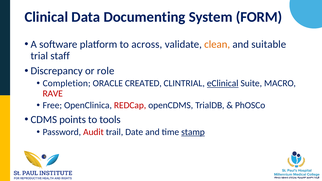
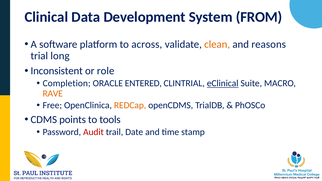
Documenting: Documenting -> Development
FORM: FORM -> FROM
suitable: suitable -> reasons
staff: staff -> long
Discrepancy: Discrepancy -> Inconsistent
CREATED: CREATED -> ENTERED
RAVE colour: red -> orange
REDCap colour: red -> orange
stamp underline: present -> none
